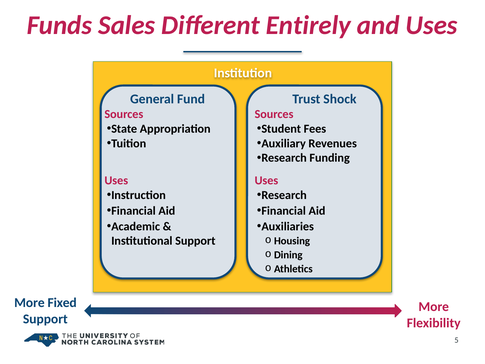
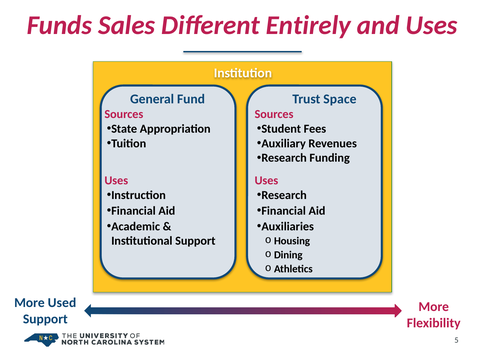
Shock: Shock -> Space
Fixed: Fixed -> Used
